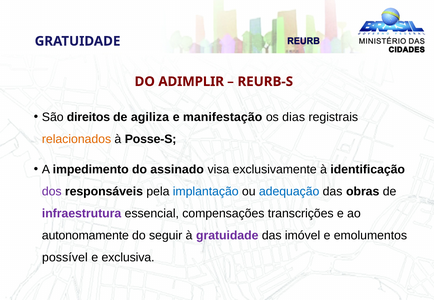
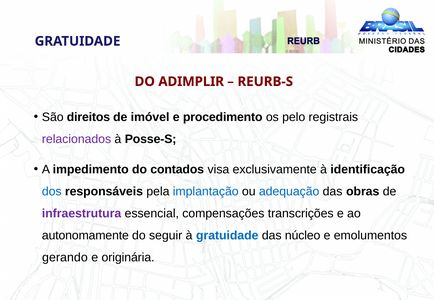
agiliza: agiliza -> imóvel
manifestação: manifestação -> procedimento
dias: dias -> pelo
relacionados colour: orange -> purple
assinado: assinado -> contados
dos colour: purple -> blue
gratuidade at (227, 236) colour: purple -> blue
imóvel: imóvel -> núcleo
possível: possível -> gerando
exclusiva: exclusiva -> originária
